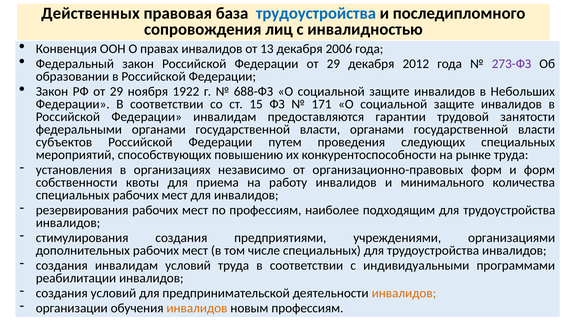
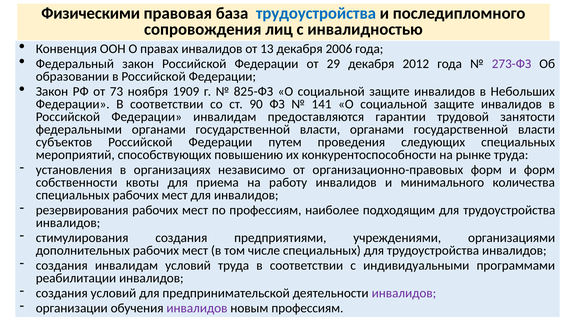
Действенных: Действенных -> Физическими
РФ от 29: 29 -> 73
1922: 1922 -> 1909
688-ФЗ: 688-ФЗ -> 825-ФЗ
15: 15 -> 90
171: 171 -> 141
инвалидов at (404, 293) colour: orange -> purple
инвалидов at (197, 309) colour: orange -> purple
